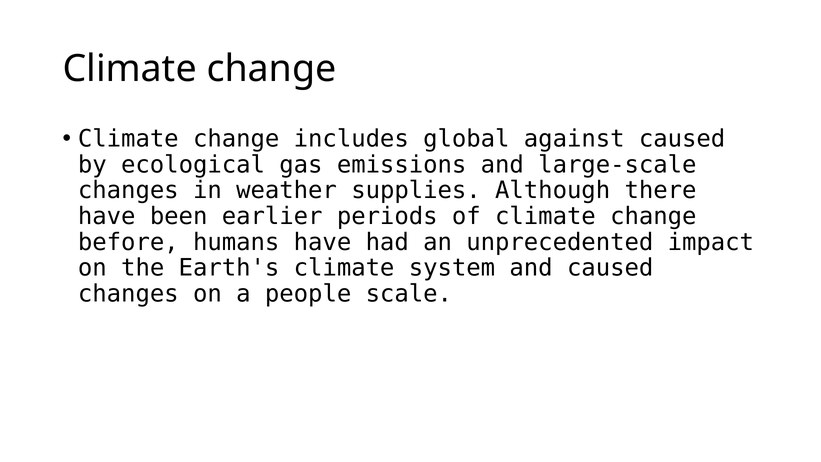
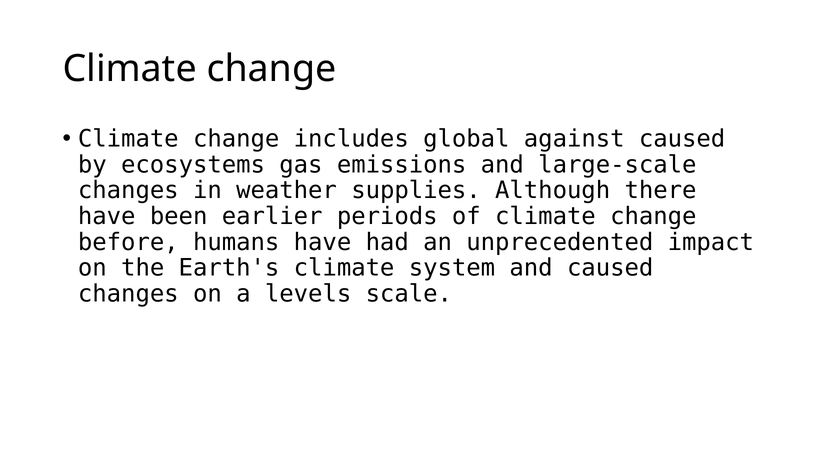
ecological: ecological -> ecosystems
people: people -> levels
